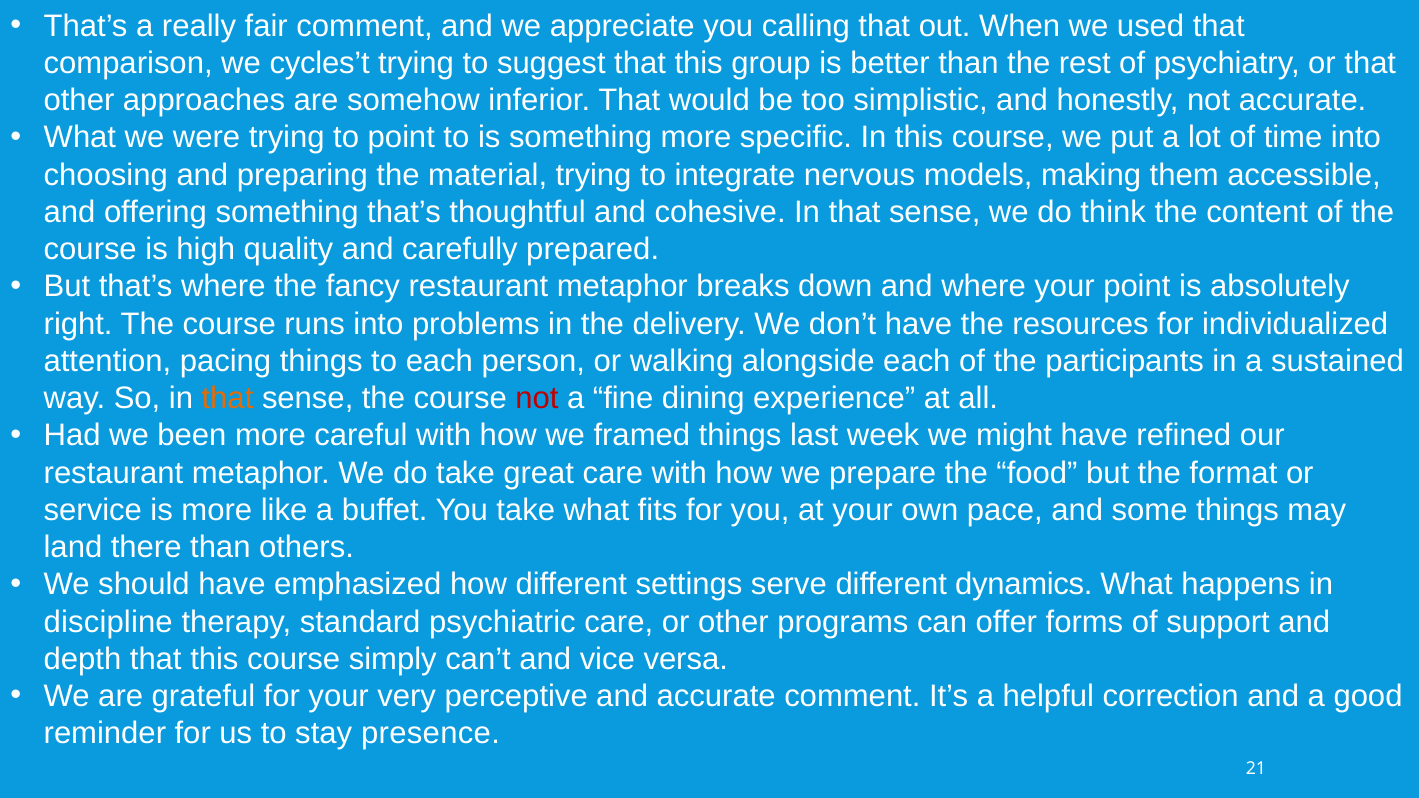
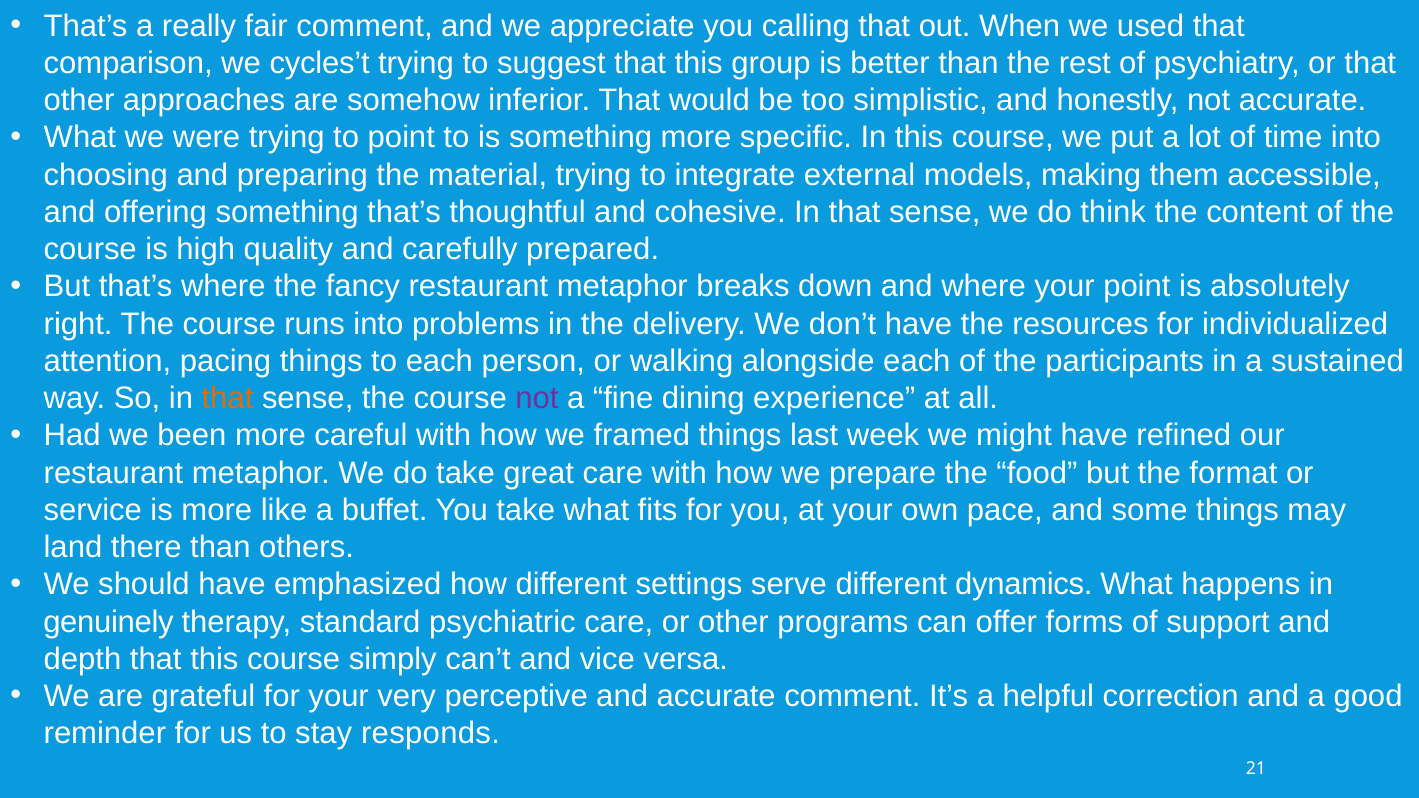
nervous: nervous -> external
not at (537, 398) colour: red -> purple
discipline: discipline -> genuinely
presence: presence -> responds
